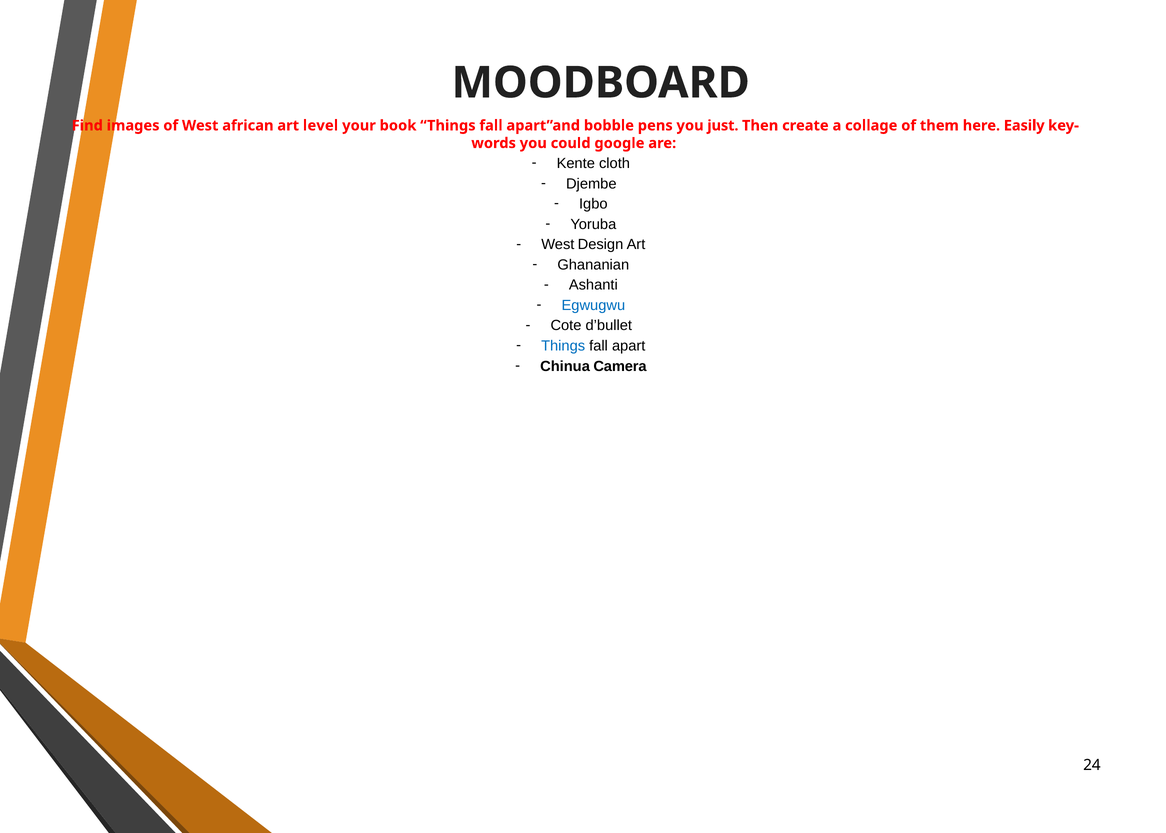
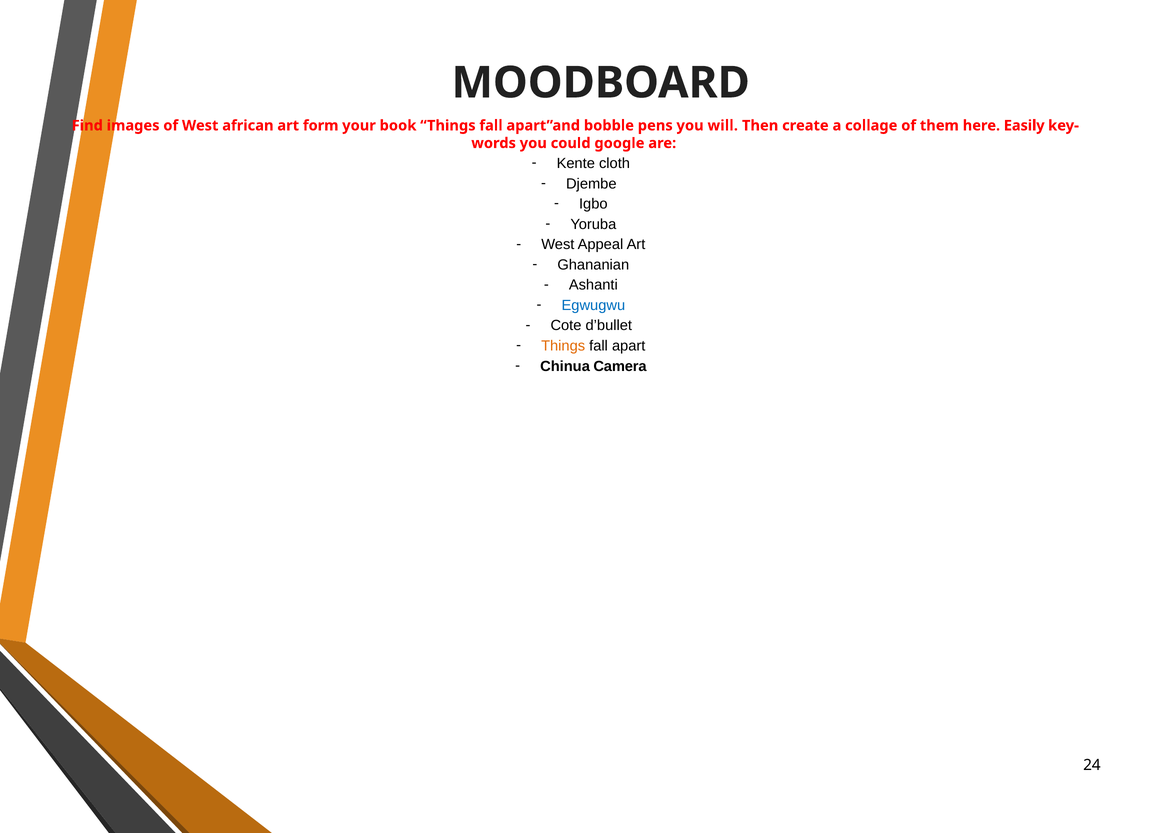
level: level -> form
just: just -> will
Design: Design -> Appeal
Things at (563, 346) colour: blue -> orange
